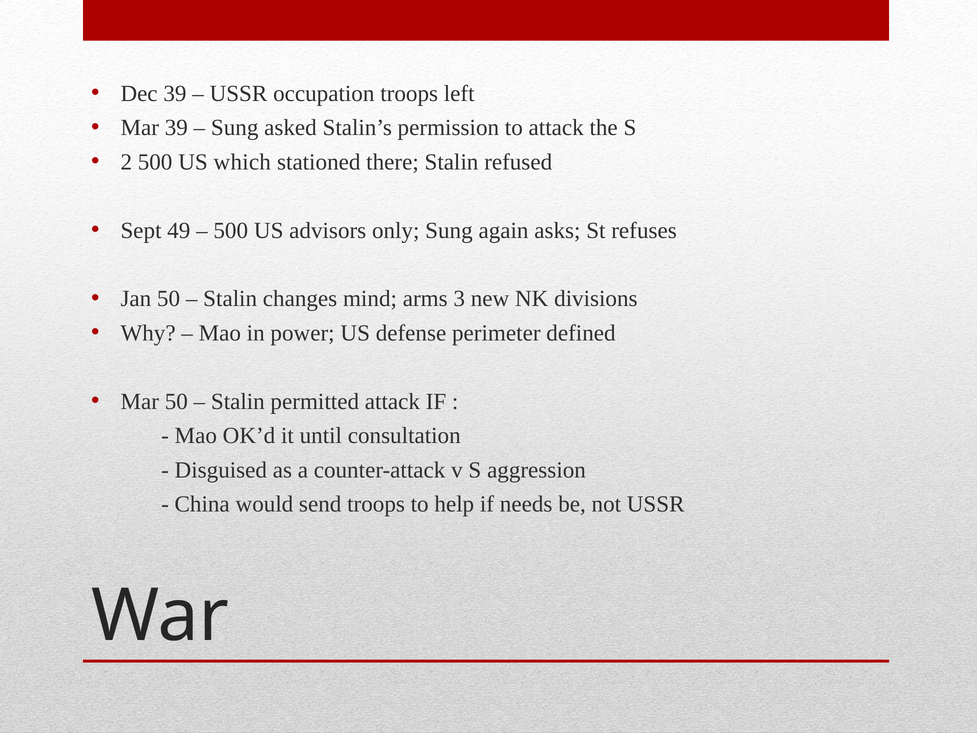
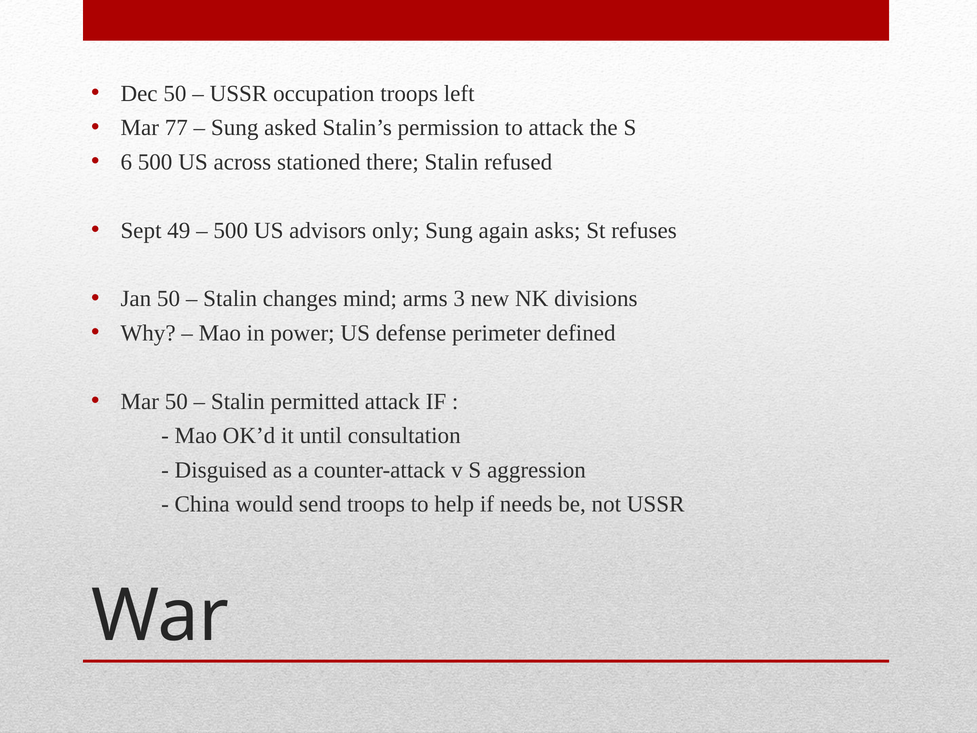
Dec 39: 39 -> 50
Mar 39: 39 -> 77
2: 2 -> 6
which: which -> across
